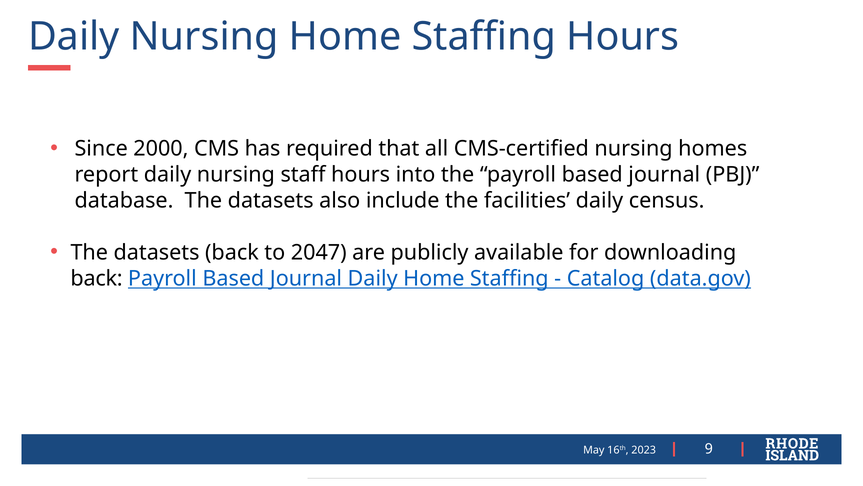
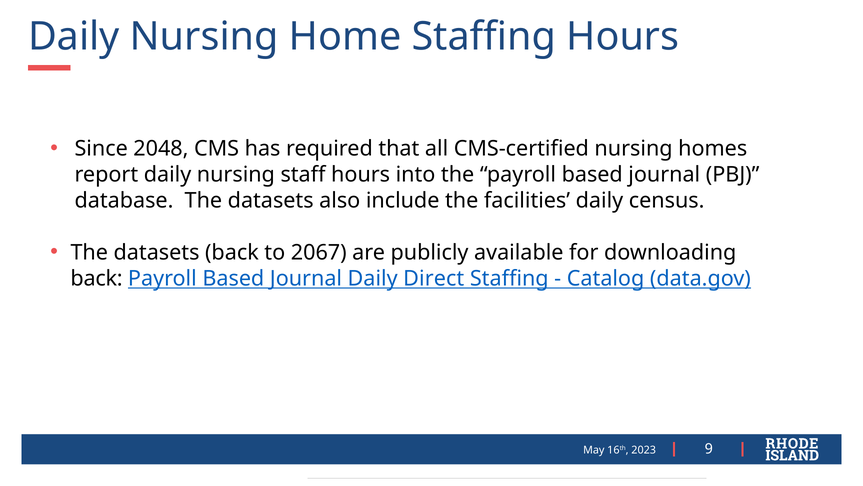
2000: 2000 -> 2048
2047: 2047 -> 2067
Daily Home: Home -> Direct
